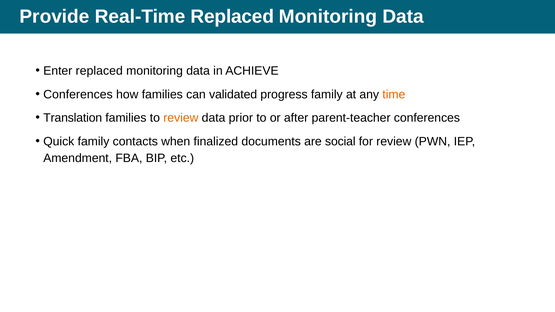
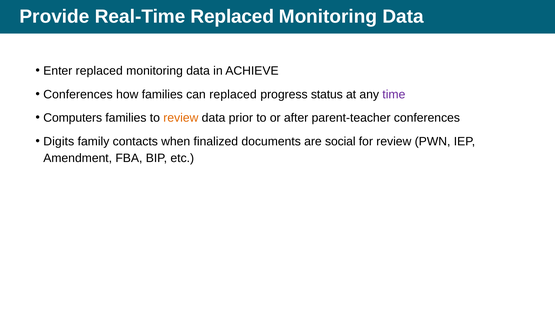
can validated: validated -> replaced
progress family: family -> status
time colour: orange -> purple
Translation: Translation -> Computers
Quick: Quick -> Digits
